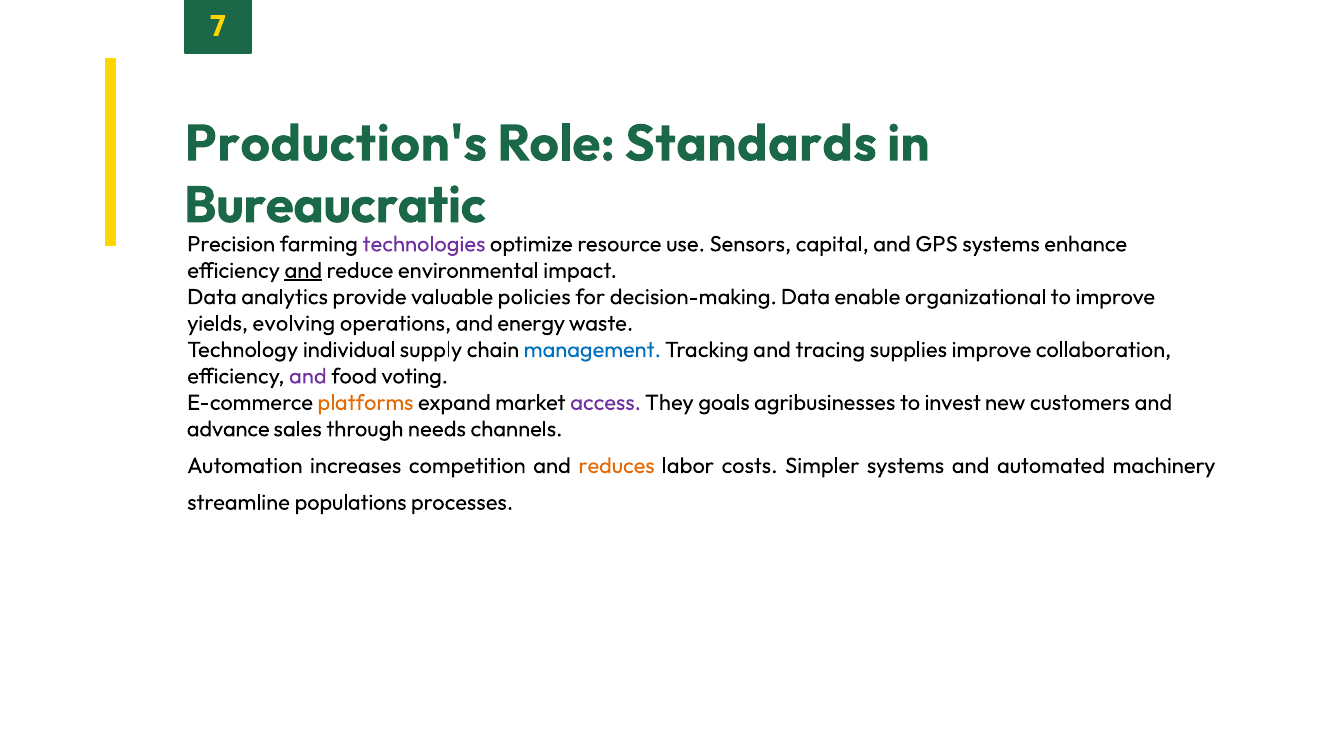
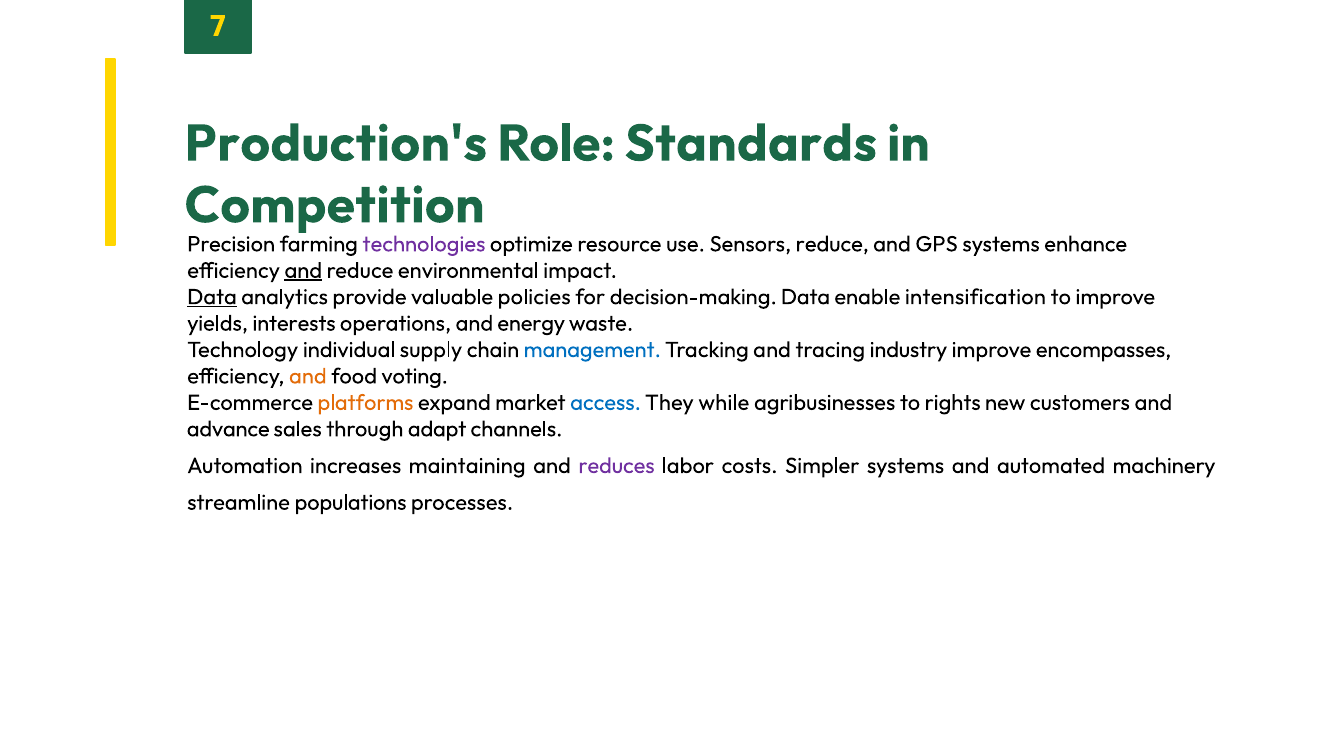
Bureaucratic: Bureaucratic -> Competition
Sensors capital: capital -> reduce
Data at (212, 297) underline: none -> present
organizational: organizational -> intensification
evolving: evolving -> interests
supplies: supplies -> industry
collaboration: collaboration -> encompasses
and at (308, 376) colour: purple -> orange
access colour: purple -> blue
goals: goals -> while
invest: invest -> rights
needs: needs -> adapt
competition: competition -> maintaining
reduces colour: orange -> purple
